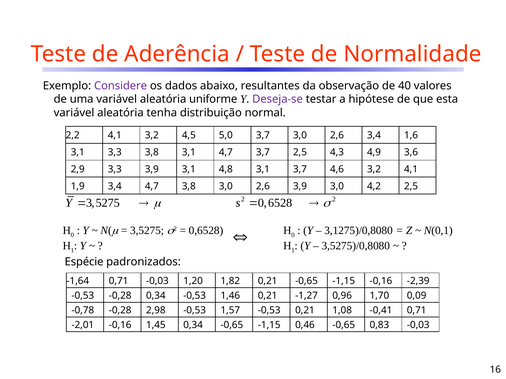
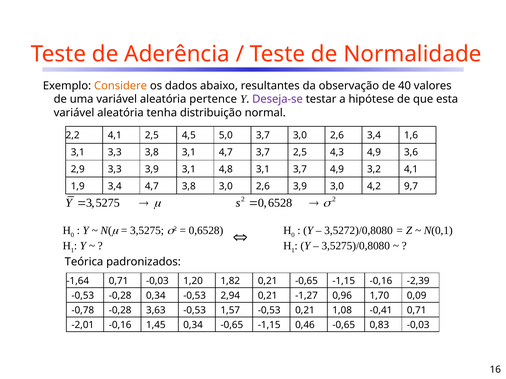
Considere colour: purple -> orange
uniforme: uniforme -> pertence
4,1 3,2: 3,2 -> 2,5
3,7 4,6: 4,6 -> 4,9
4,2 2,5: 2,5 -> 9,7
3,1275)/0,8080: 3,1275)/0,8080 -> 3,5272)/0,8080
Espécie: Espécie -> Teórica
1,46: 1,46 -> 2,94
2,98: 2,98 -> 3,63
